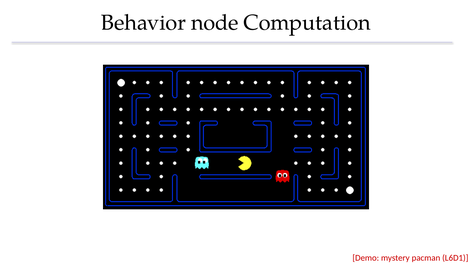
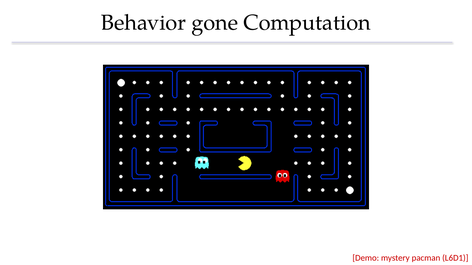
node: node -> gone
